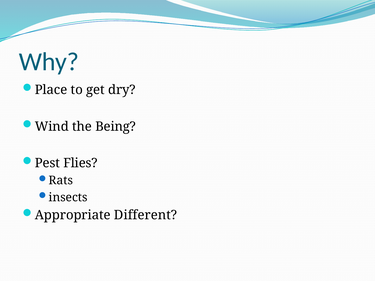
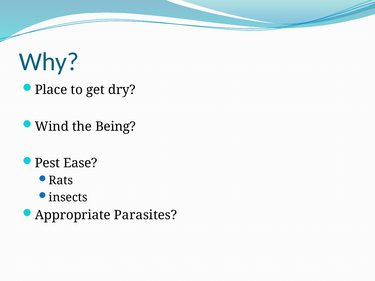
Flies: Flies -> Ease
Different: Different -> Parasites
